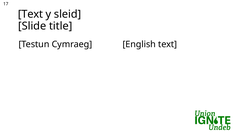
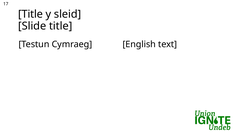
Text at (30, 14): Text -> Title
